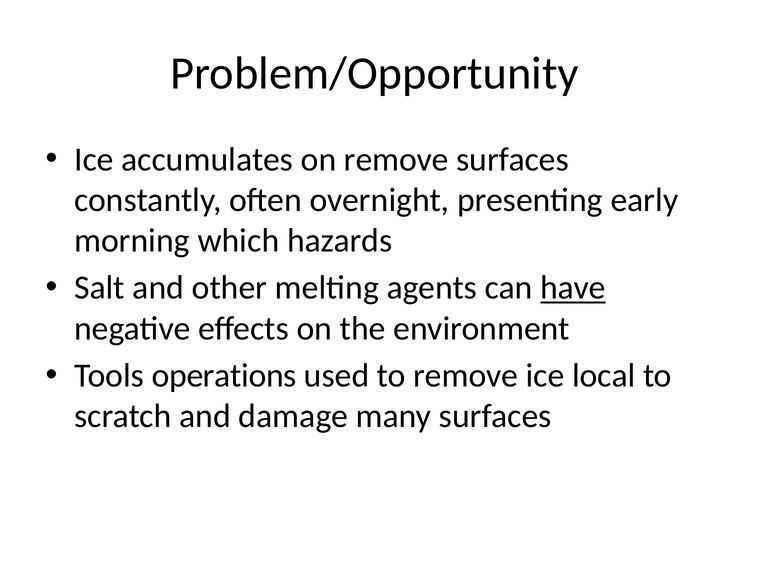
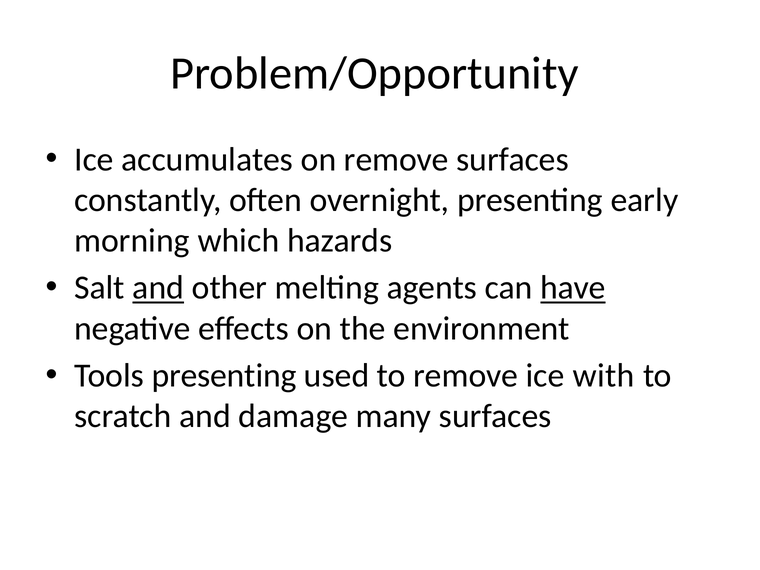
and at (158, 288) underline: none -> present
Tools operations: operations -> presenting
local: local -> with
